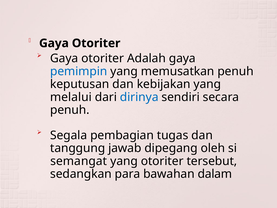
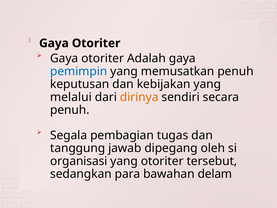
dirinya colour: blue -> orange
semangat: semangat -> organisasi
dalam: dalam -> delam
